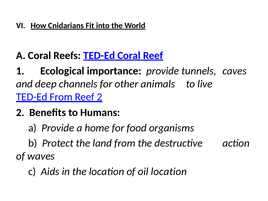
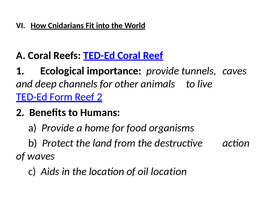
TED-Ed From: From -> Form
